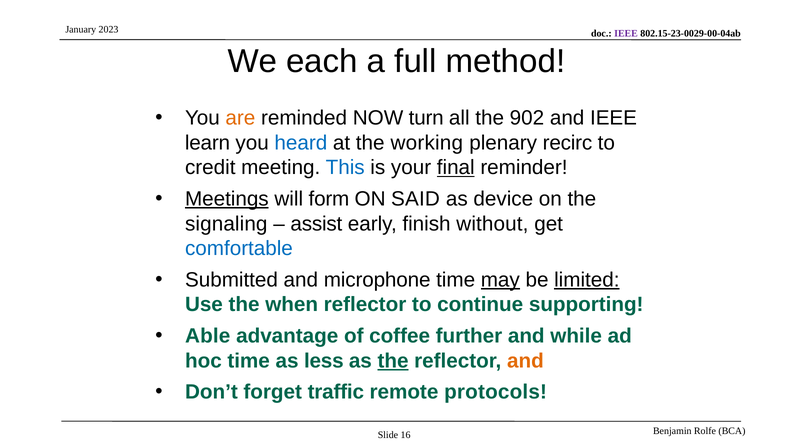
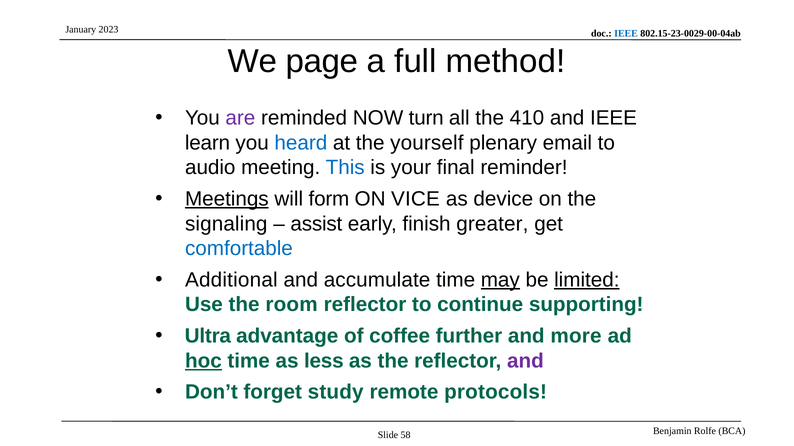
IEEE at (626, 34) colour: purple -> blue
each: each -> page
are colour: orange -> purple
902: 902 -> 410
working: working -> yourself
recirc: recirc -> email
credit: credit -> audio
final underline: present -> none
SAID: SAID -> VICE
without: without -> greater
Submitted: Submitted -> Additional
microphone: microphone -> accumulate
when: when -> room
Able: Able -> Ultra
while: while -> more
hoc underline: none -> present
the at (393, 361) underline: present -> none
and at (525, 361) colour: orange -> purple
traffic: traffic -> study
16: 16 -> 58
